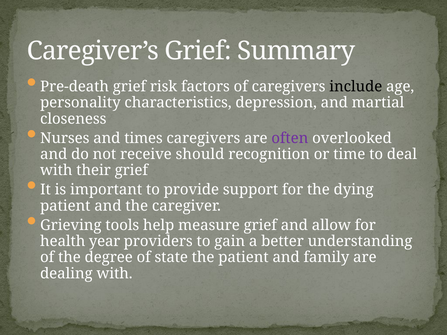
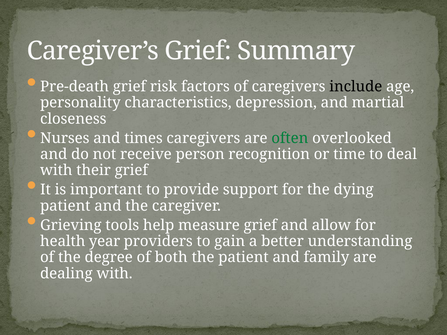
often colour: purple -> green
should: should -> person
state: state -> both
